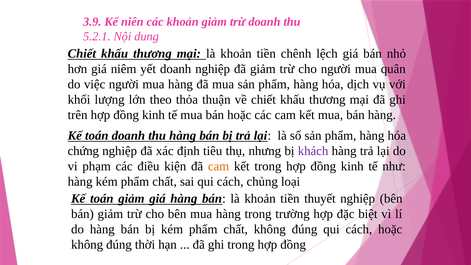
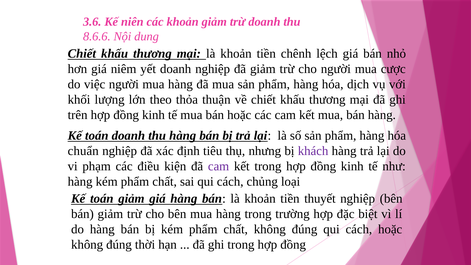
3.9: 3.9 -> 3.6
5.2.1: 5.2.1 -> 8.6.6
quân: quân -> cược
chứng: chứng -> chuẩn
cam at (219, 166) colour: orange -> purple
